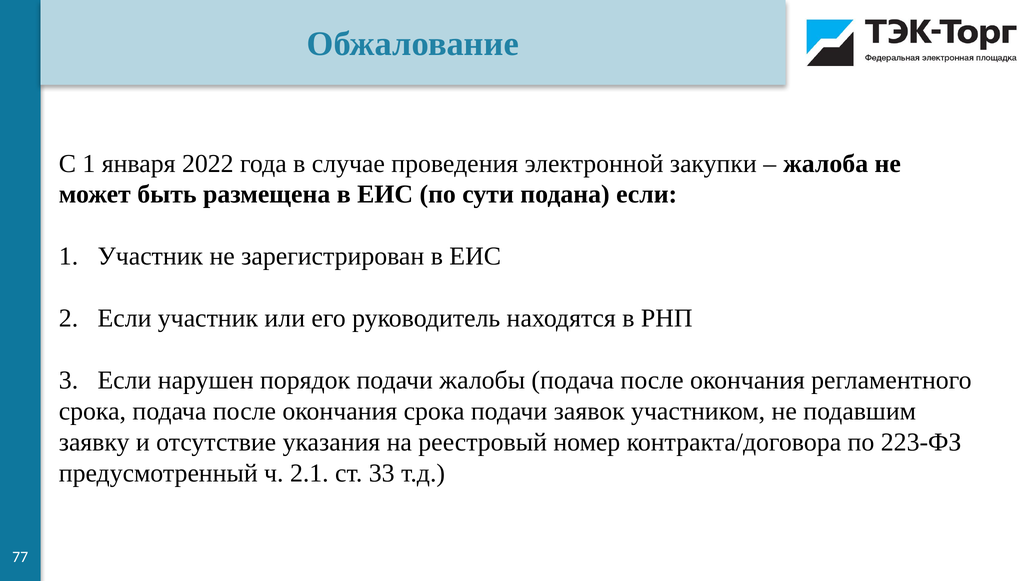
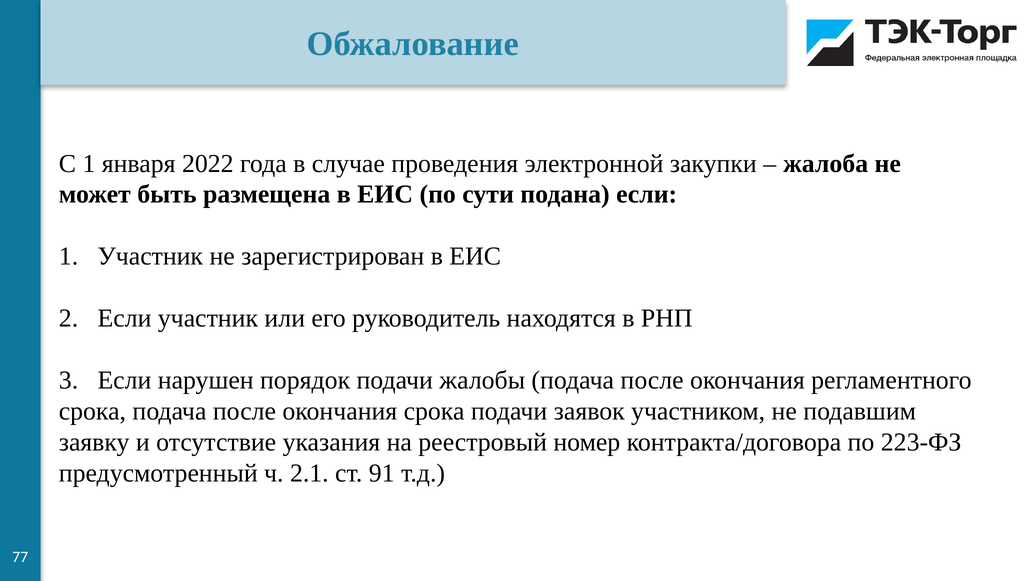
33: 33 -> 91
